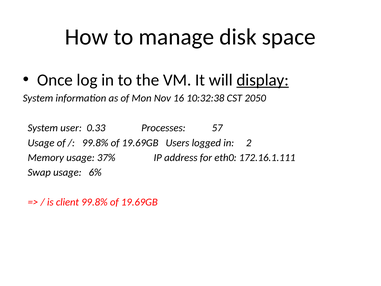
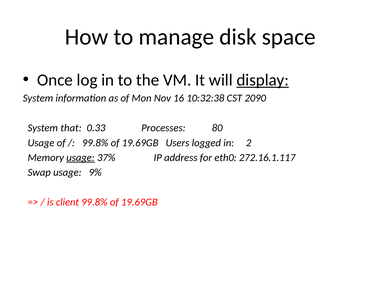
2050: 2050 -> 2090
user: user -> that
57: 57 -> 80
usage at (81, 157) underline: none -> present
172.16.1.111: 172.16.1.111 -> 272.16.1.117
6%: 6% -> 9%
